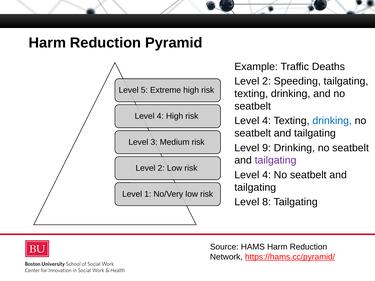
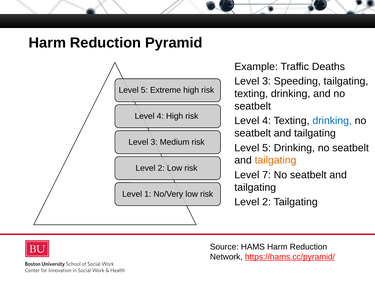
2 at (267, 81): 2 -> 3
9 at (267, 148): 9 -> 5
tailgating at (276, 160) colour: purple -> orange
4 at (267, 175): 4 -> 7
8 at (267, 202): 8 -> 2
